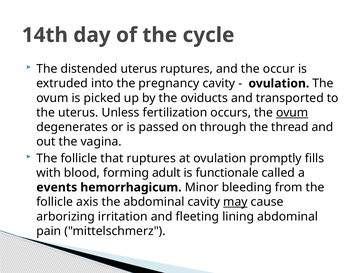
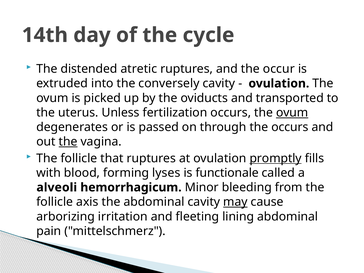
distended uterus: uterus -> atretic
pregnancy: pregnancy -> conversely
the thread: thread -> occurs
the at (68, 142) underline: none -> present
promptly underline: none -> present
adult: adult -> lyses
events: events -> alveoli
